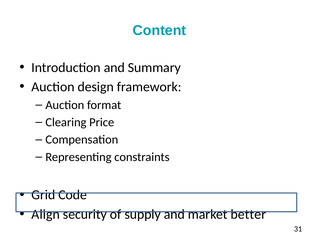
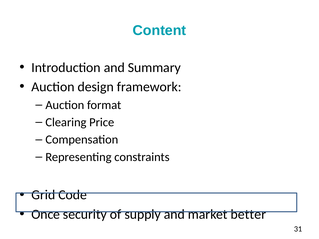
Align: Align -> Once
